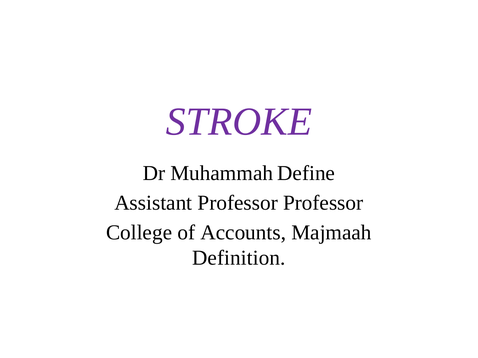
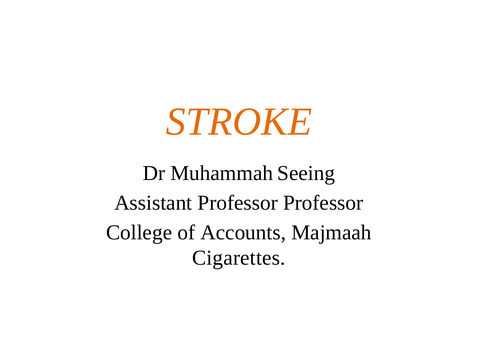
STROKE colour: purple -> orange
Define: Define -> Seeing
Definition: Definition -> Cigarettes
